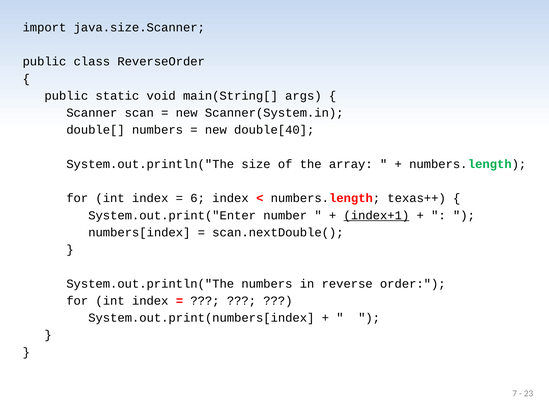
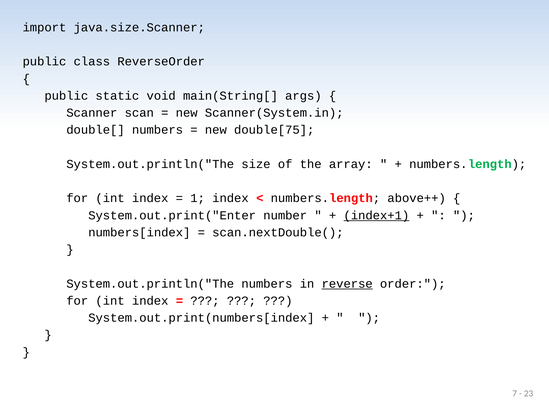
double[40: double[40 -> double[75
6: 6 -> 1
texas++: texas++ -> above++
reverse underline: none -> present
